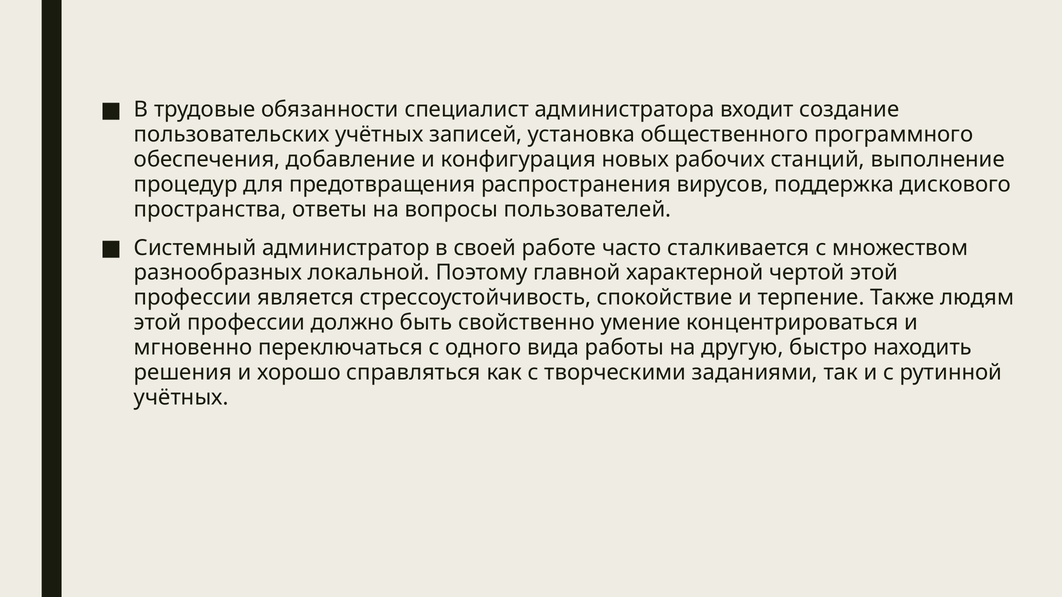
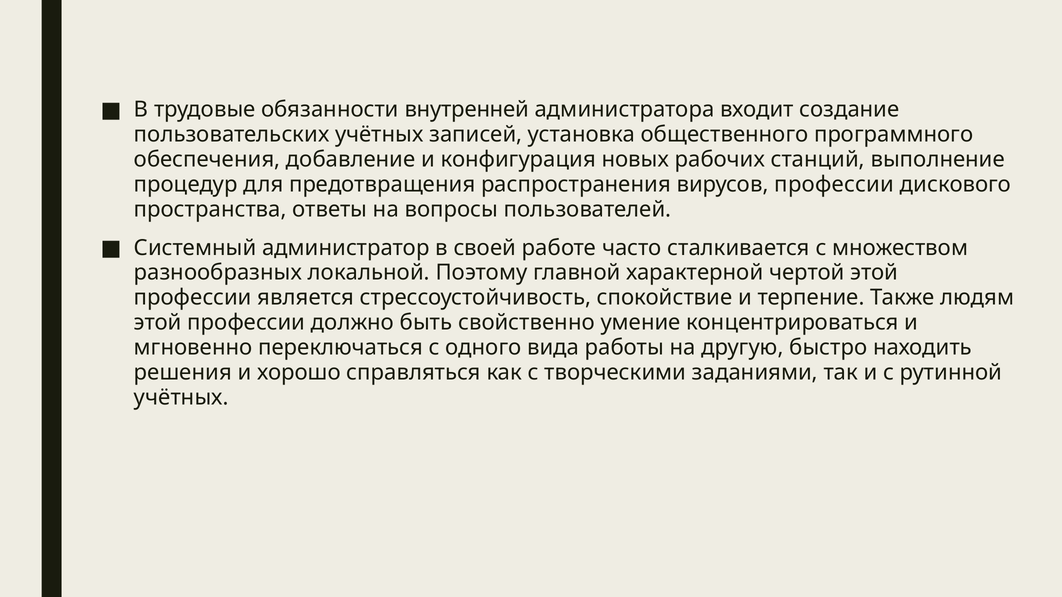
специалист: специалист -> внутренней
вирусов поддержка: поддержка -> профессии
